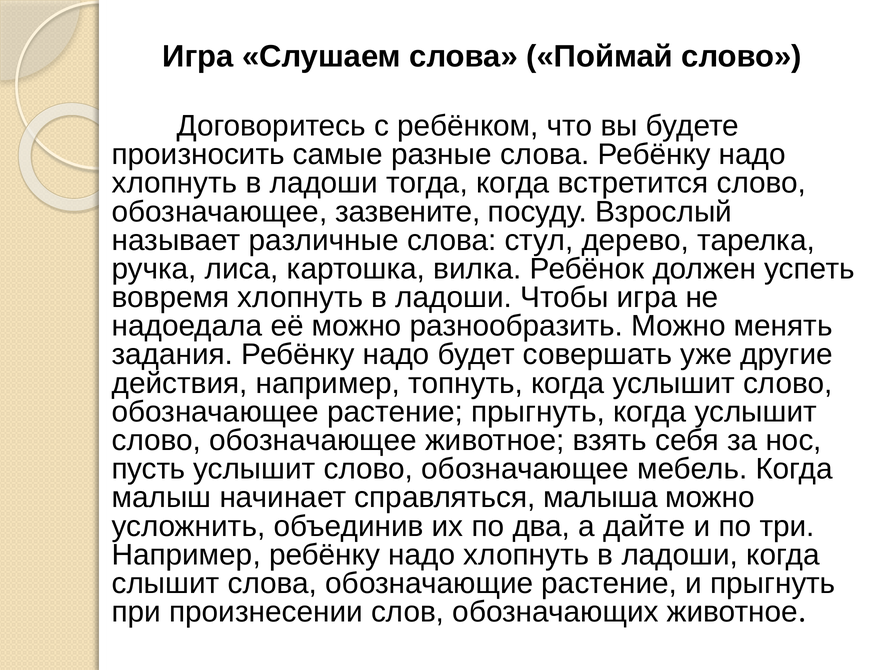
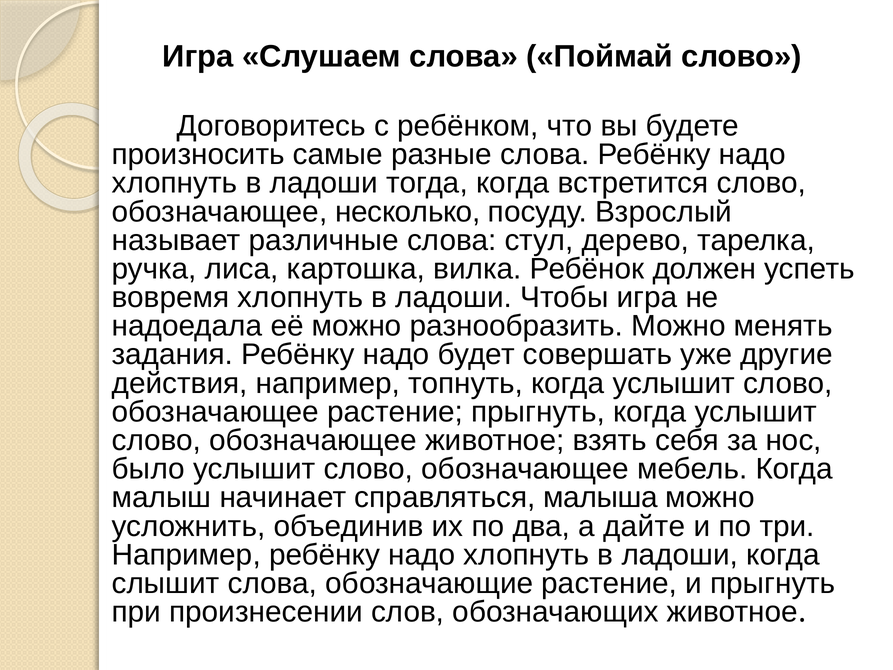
зазвените: зазвените -> несколько
пусть: пусть -> было
